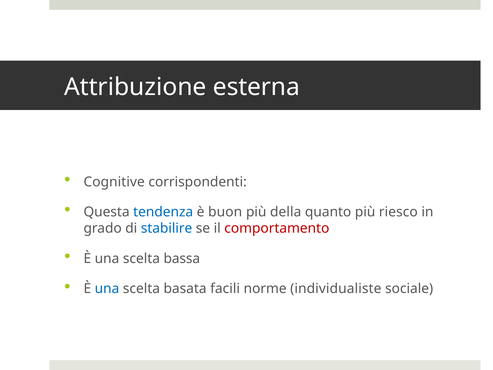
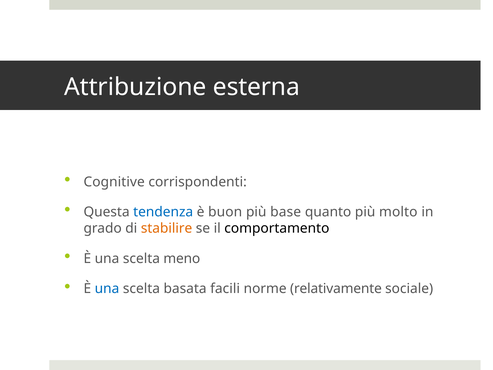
della: della -> base
riesco: riesco -> molto
stabilire colour: blue -> orange
comportamento colour: red -> black
bassa: bassa -> meno
individualiste: individualiste -> relativamente
